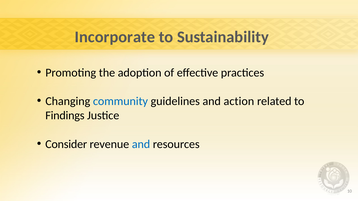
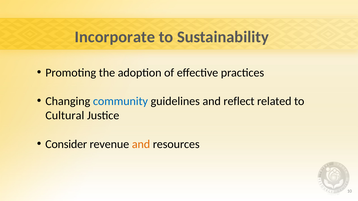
action: action -> reflect
Findings: Findings -> Cultural
and at (141, 144) colour: blue -> orange
